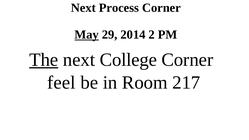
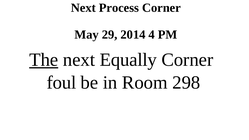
May underline: present -> none
2: 2 -> 4
College: College -> Equally
feel: feel -> foul
217: 217 -> 298
